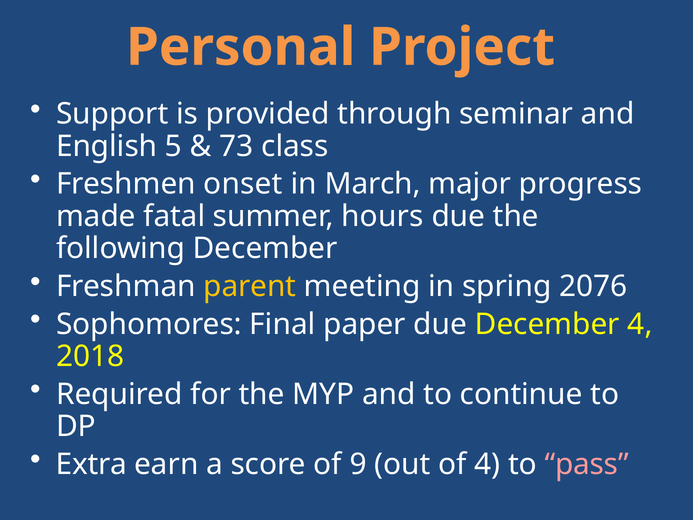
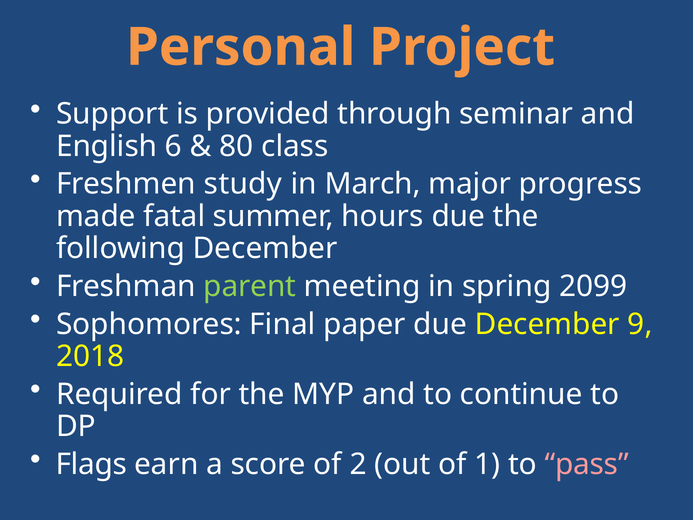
5: 5 -> 6
73: 73 -> 80
onset: onset -> study
parent colour: yellow -> light green
2076: 2076 -> 2099
December 4: 4 -> 9
Extra: Extra -> Flags
9: 9 -> 2
of 4: 4 -> 1
